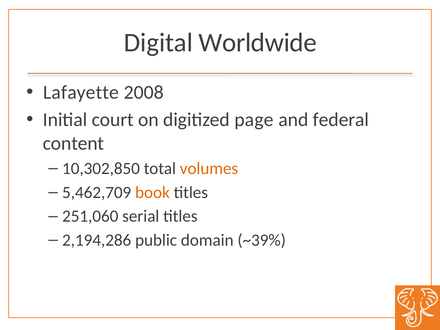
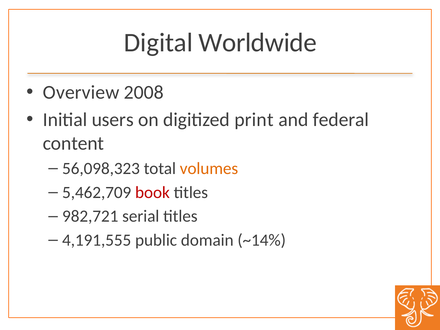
Lafayette: Lafayette -> Overview
court: court -> users
page: page -> print
10,302,850: 10,302,850 -> 56,098,323
book colour: orange -> red
251,060: 251,060 -> 982,721
2,194,286: 2,194,286 -> 4,191,555
~39%: ~39% -> ~14%
